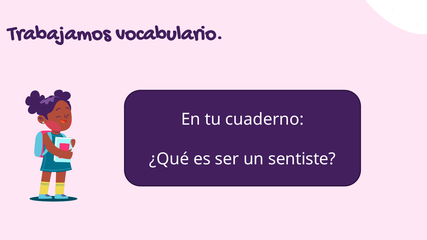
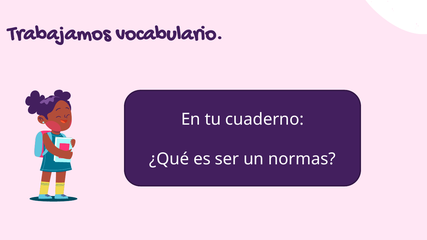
sentiste: sentiste -> normas
